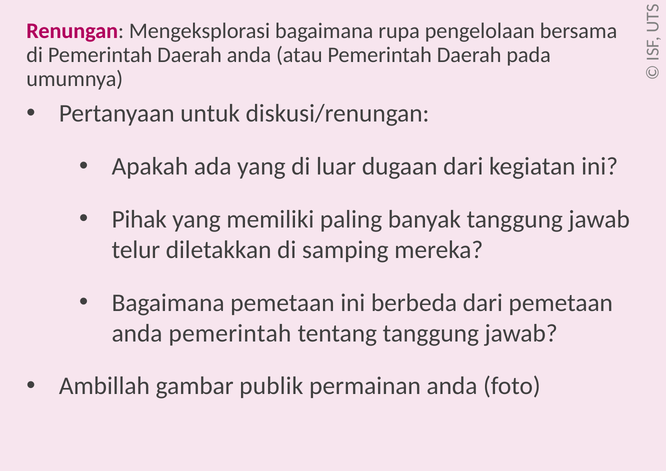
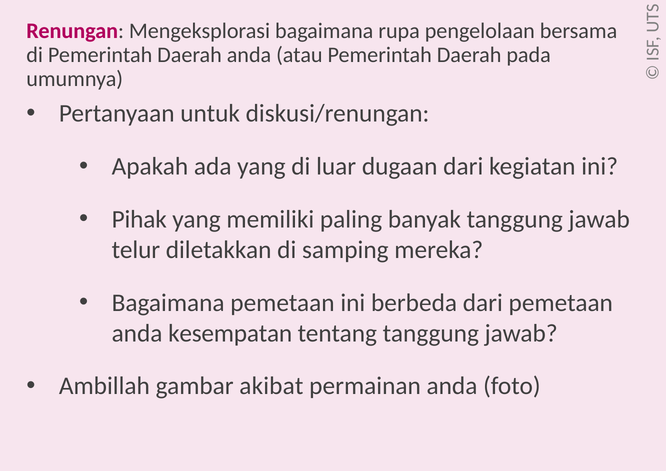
anda pemerintah: pemerintah -> kesempatan
publik: publik -> akibat
